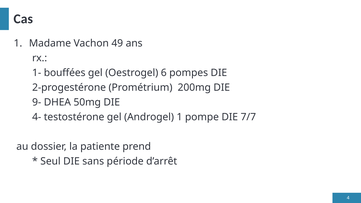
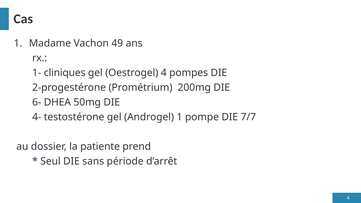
bouffées: bouffées -> cliniques
Oestrogel 6: 6 -> 4
9-: 9- -> 6-
